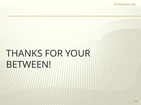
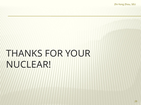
BETWEEN: BETWEEN -> NUCLEAR
